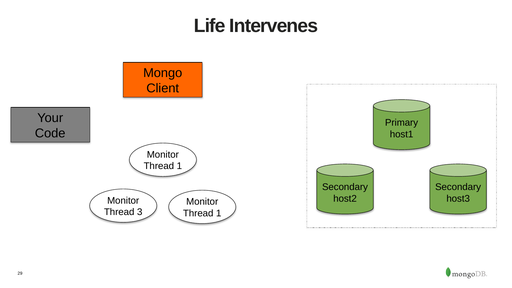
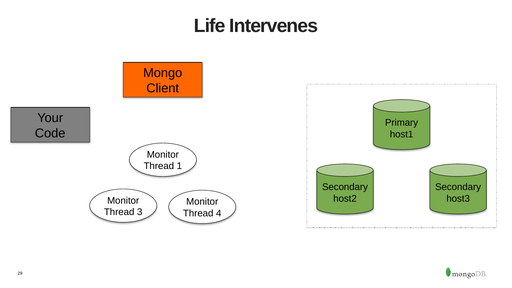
1 at (219, 213): 1 -> 4
